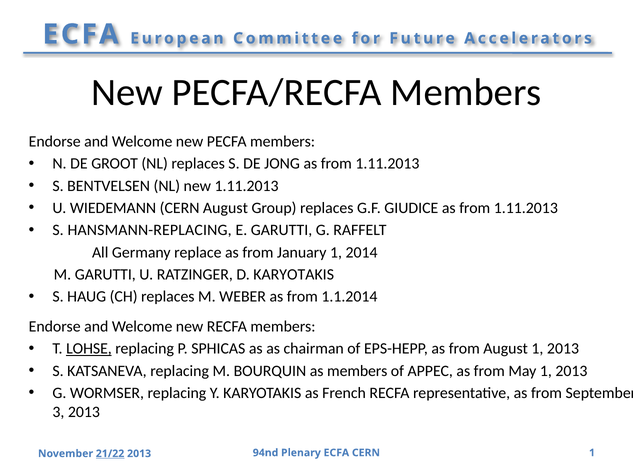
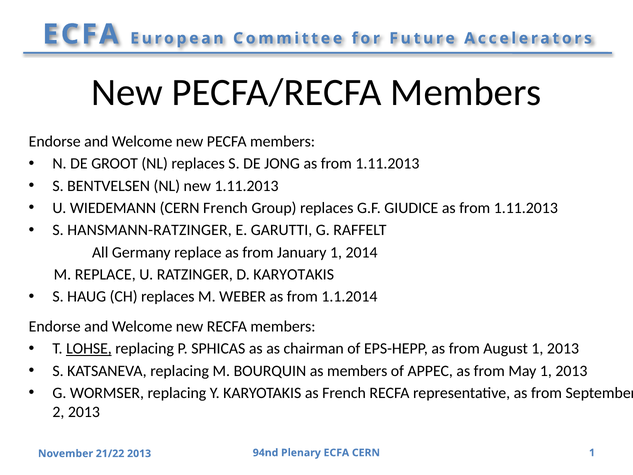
CERN August: August -> French
HANSMANN-REPLACING: HANSMANN-REPLACING -> HANSMANN-RATZINGER
M GARUTTI: GARUTTI -> REPLACE
3: 3 -> 2
21/22 underline: present -> none
